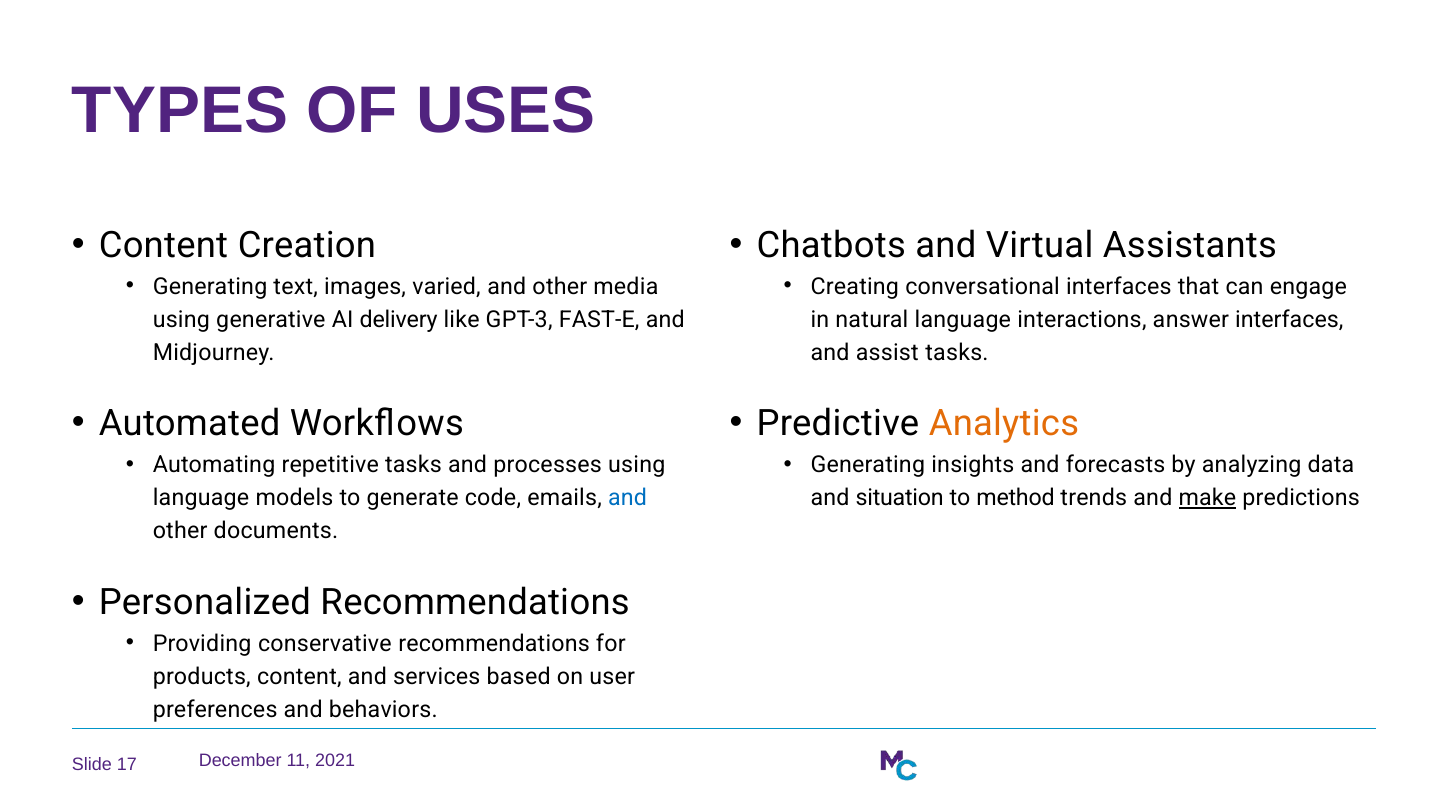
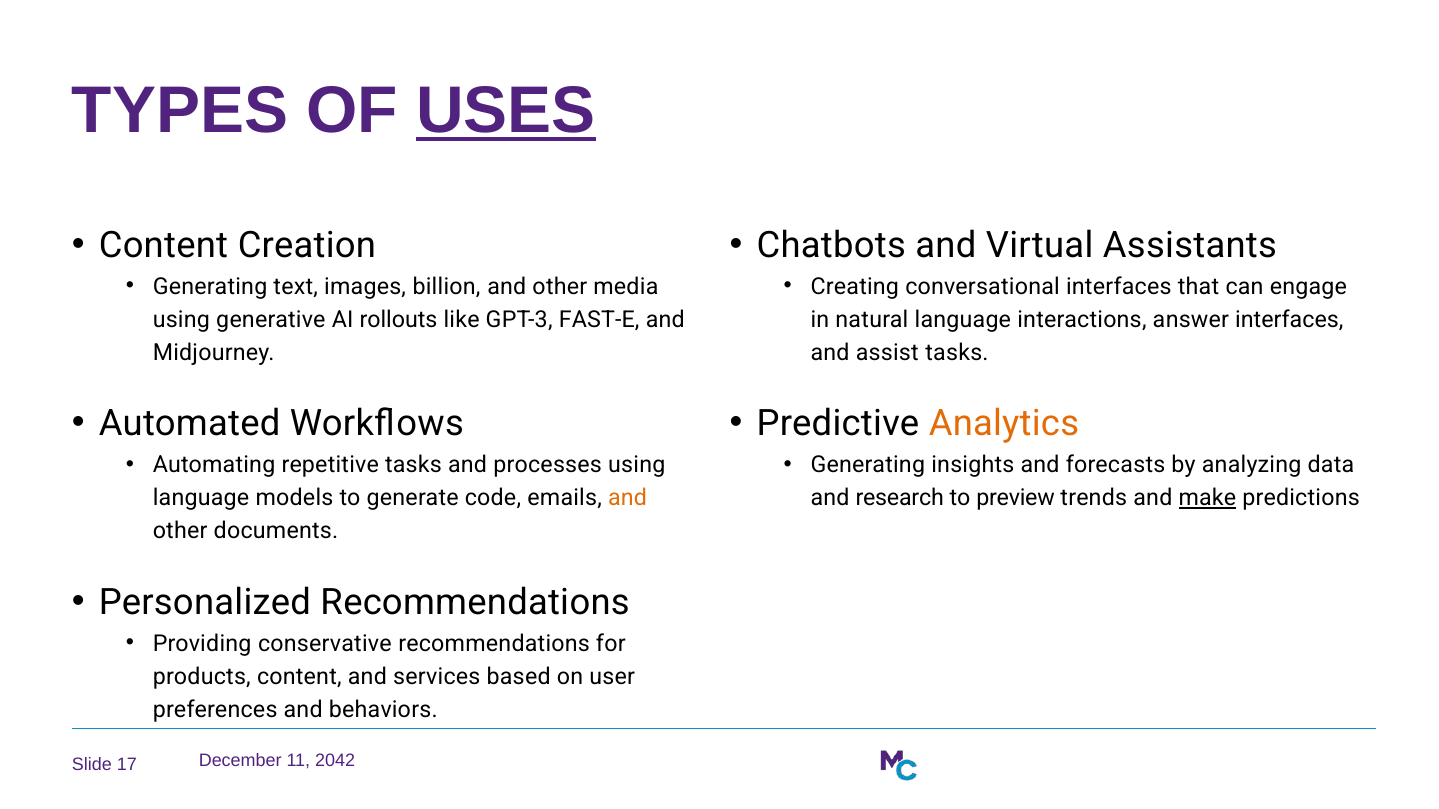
USES underline: none -> present
varied: varied -> billion
delivery: delivery -> rollouts
and at (628, 498) colour: blue -> orange
situation: situation -> research
method: method -> preview
2021: 2021 -> 2042
